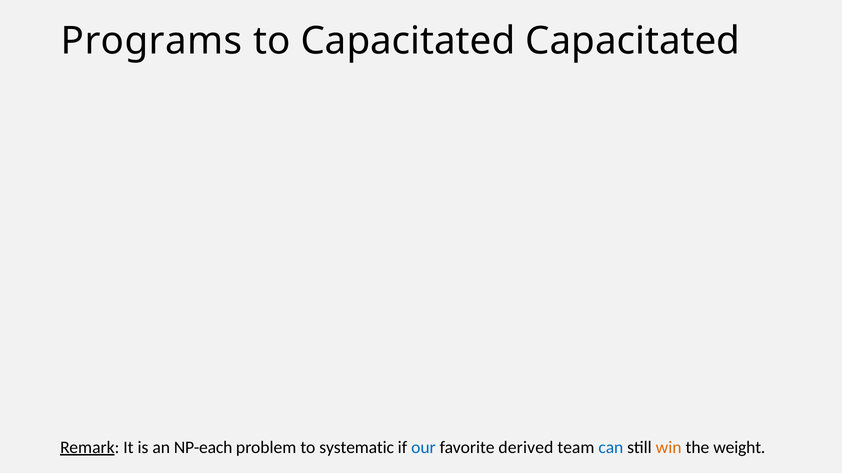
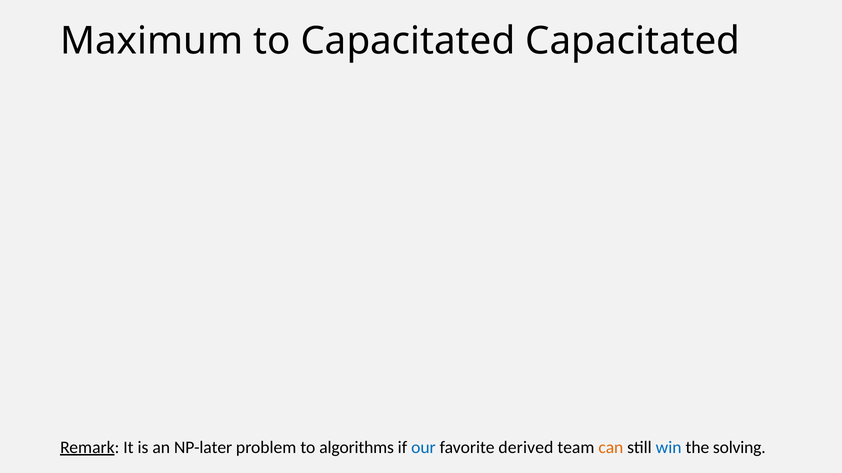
Programs: Programs -> Maximum
NP-each: NP-each -> NP-later
systematic: systematic -> algorithms
can colour: blue -> orange
win colour: orange -> blue
weight: weight -> solving
